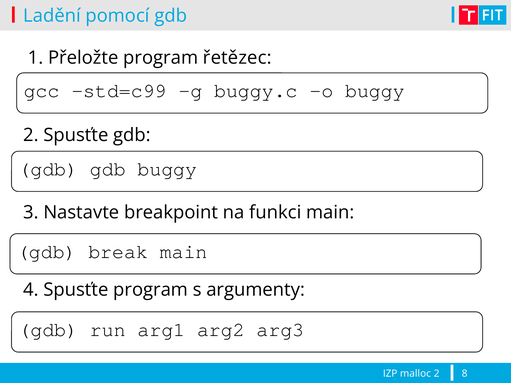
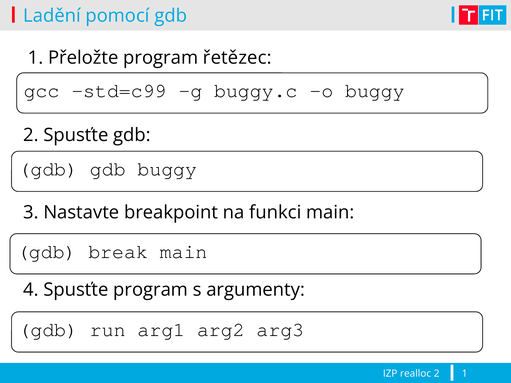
malloc: malloc -> realloc
2 8: 8 -> 1
